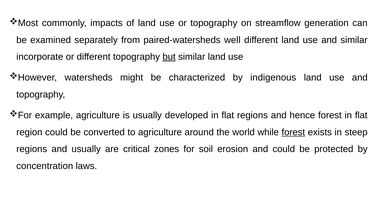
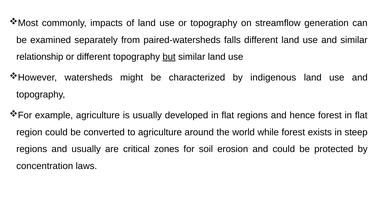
well: well -> falls
incorporate: incorporate -> relationship
forest at (293, 132) underline: present -> none
